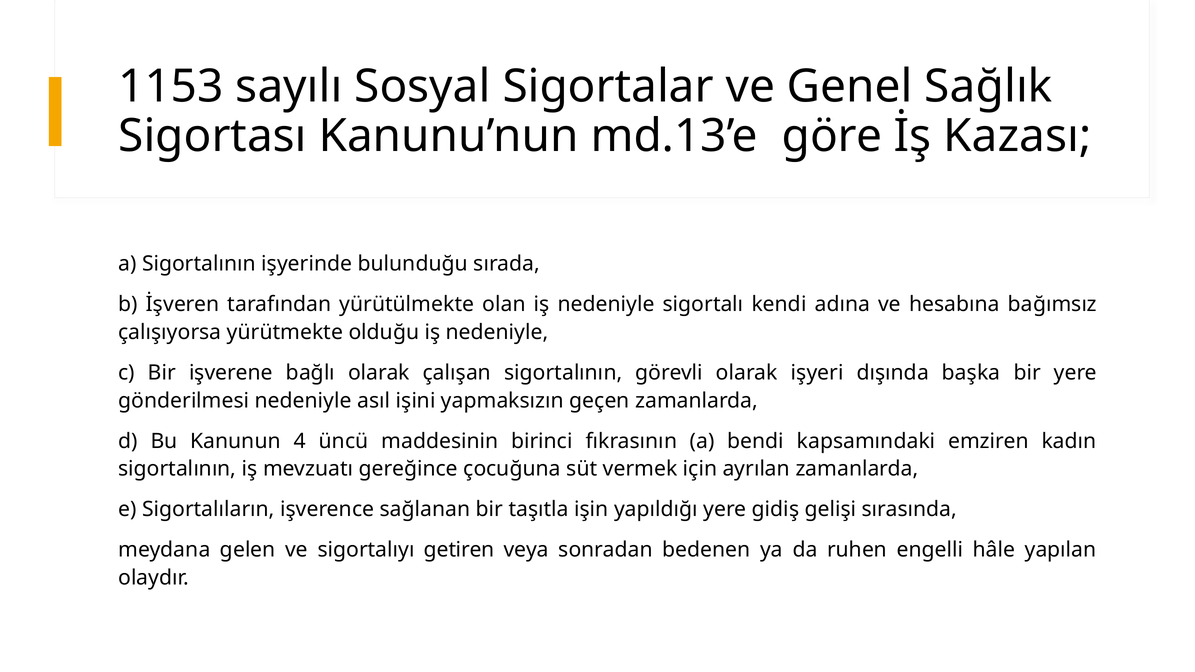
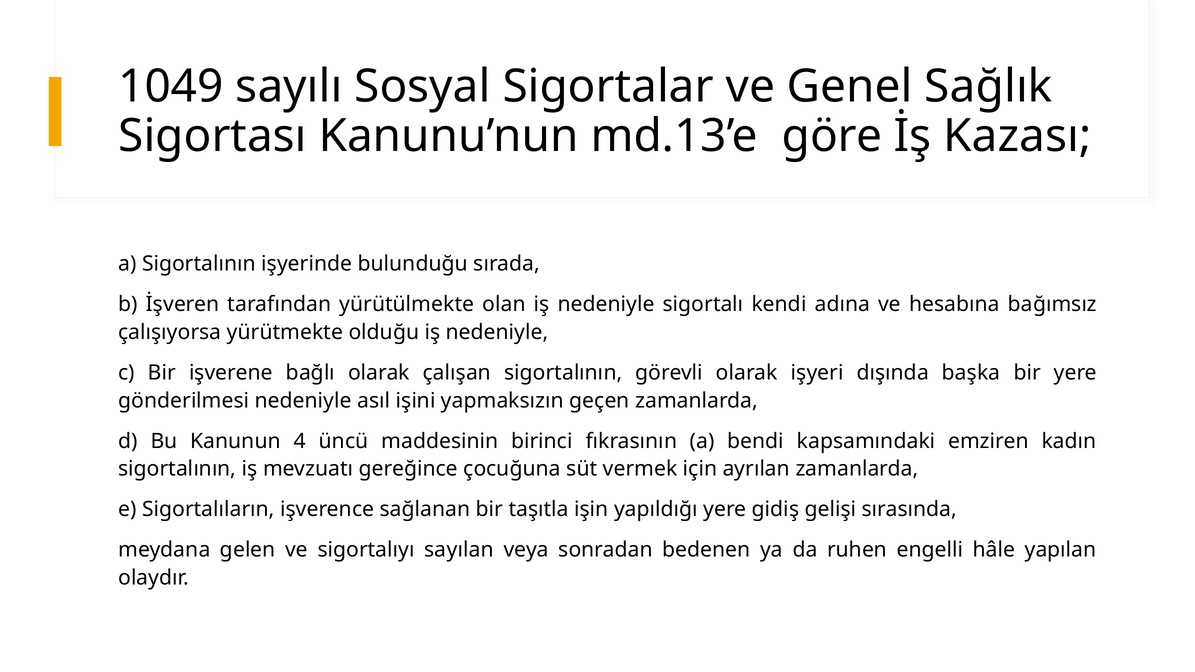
1153: 1153 -> 1049
getiren: getiren -> sayılan
